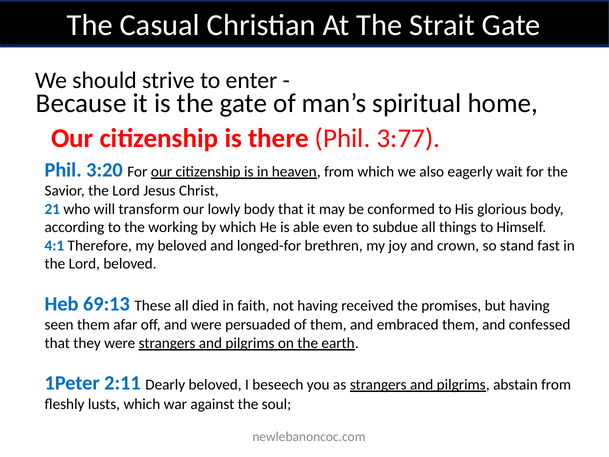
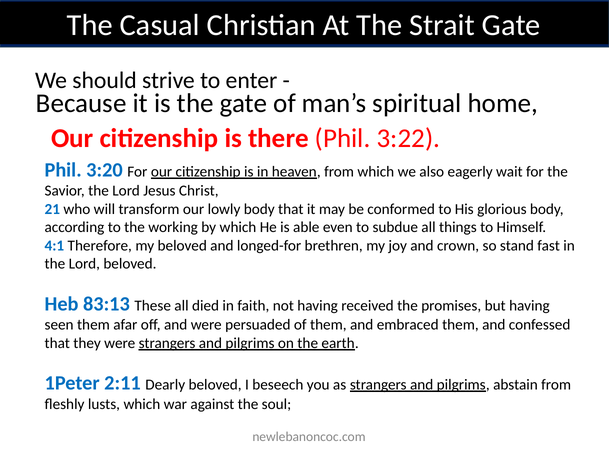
3:77: 3:77 -> 3:22
69:13: 69:13 -> 83:13
